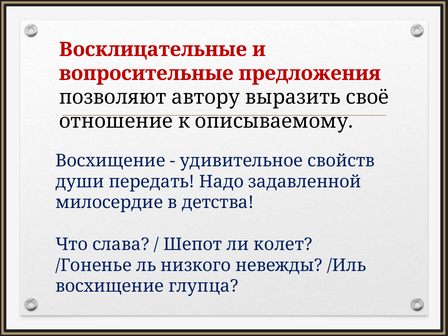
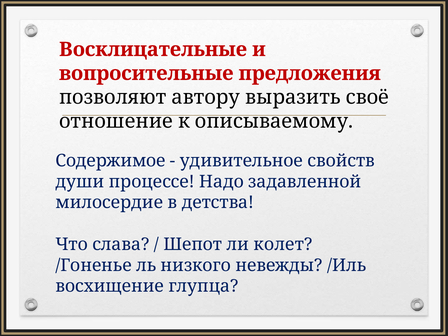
Восхищение at (110, 161): Восхищение -> Содержимое
передать: передать -> процессе
